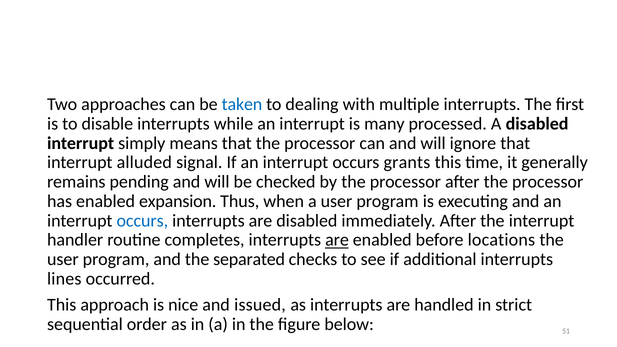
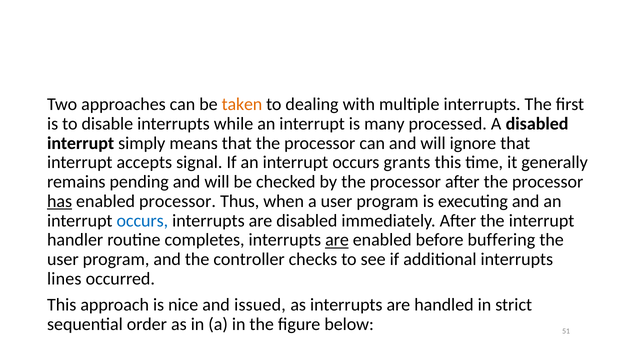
taken colour: blue -> orange
alluded: alluded -> accepts
has underline: none -> present
enabled expansion: expansion -> processor
locations: locations -> buffering
separated: separated -> controller
